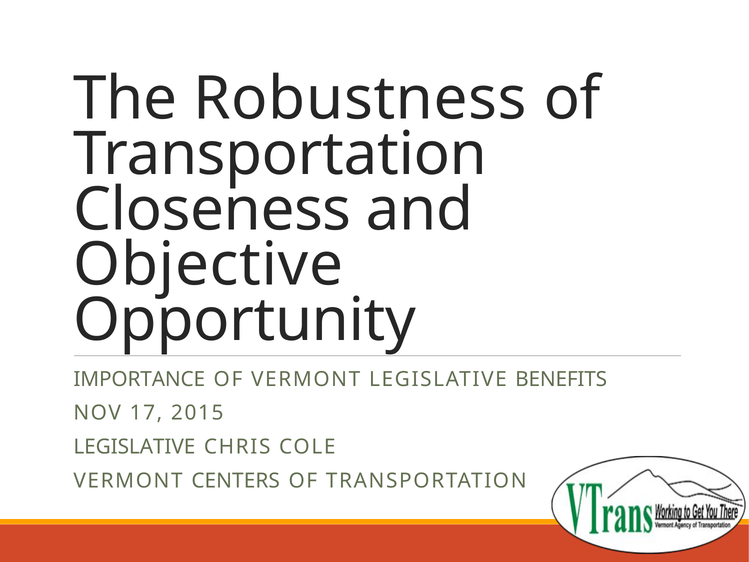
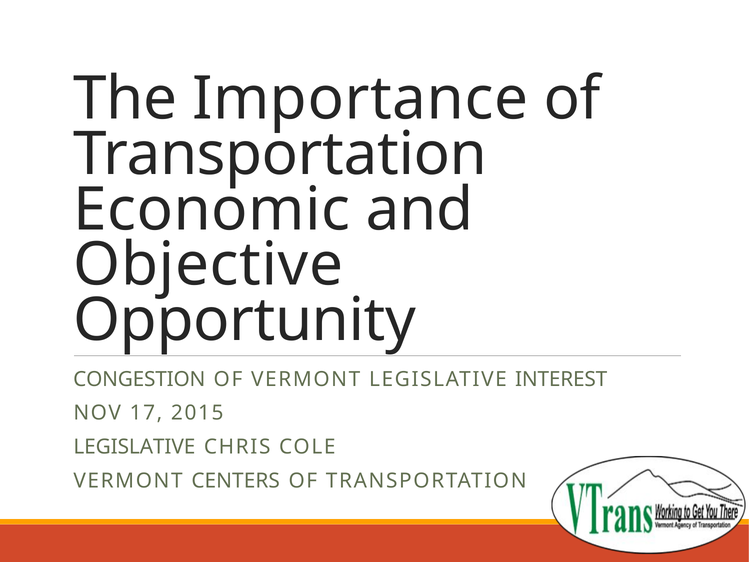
Robustness: Robustness -> Importance
Closeness: Closeness -> Economic
IMPORTANCE: IMPORTANCE -> CONGESTION
BENEFITS: BENEFITS -> INTEREST
